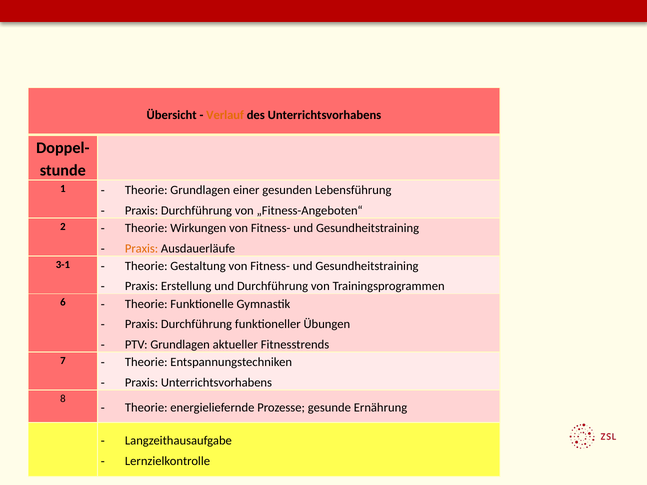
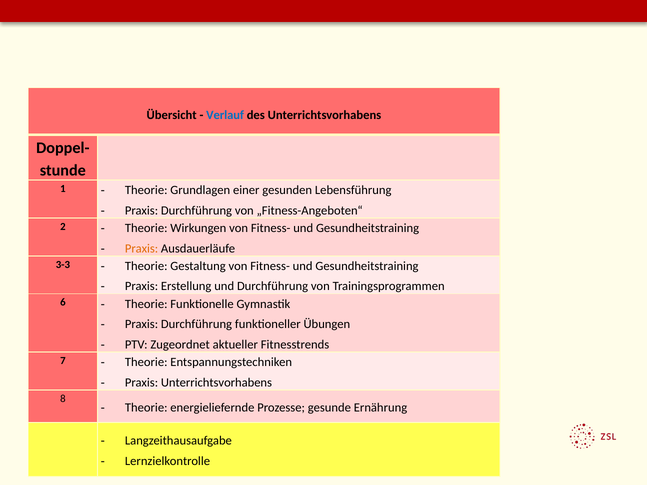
Verlauf colour: orange -> blue
3-1: 3-1 -> 3-3
PTV Grundlagen: Grundlagen -> Zugeordnet
